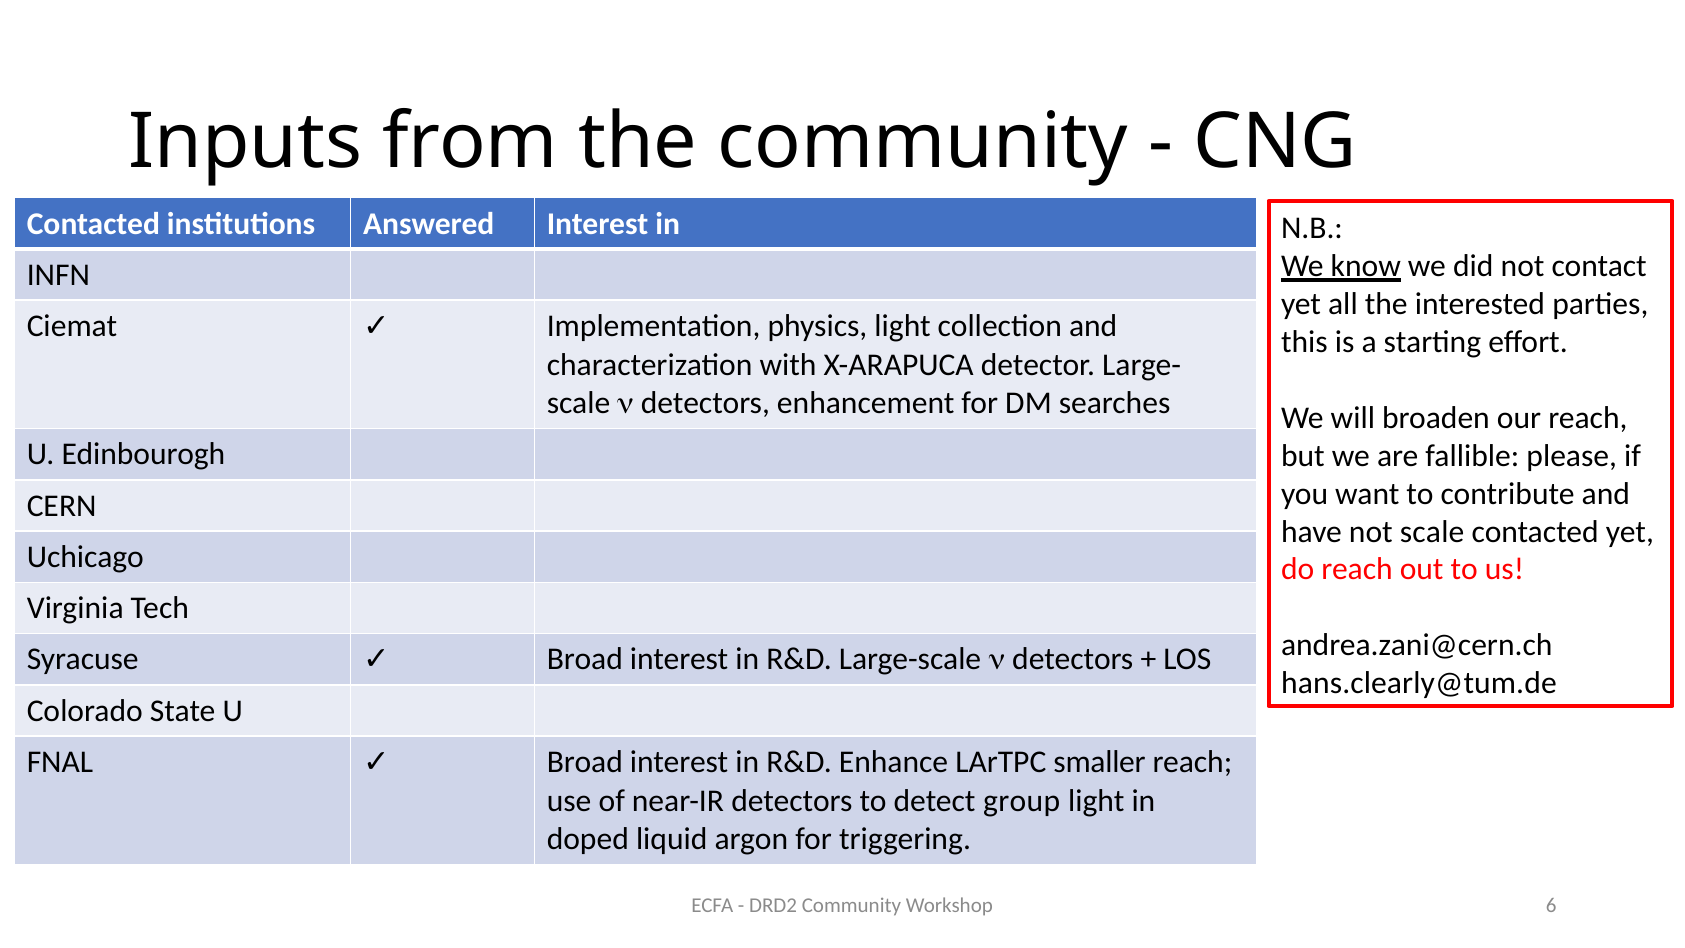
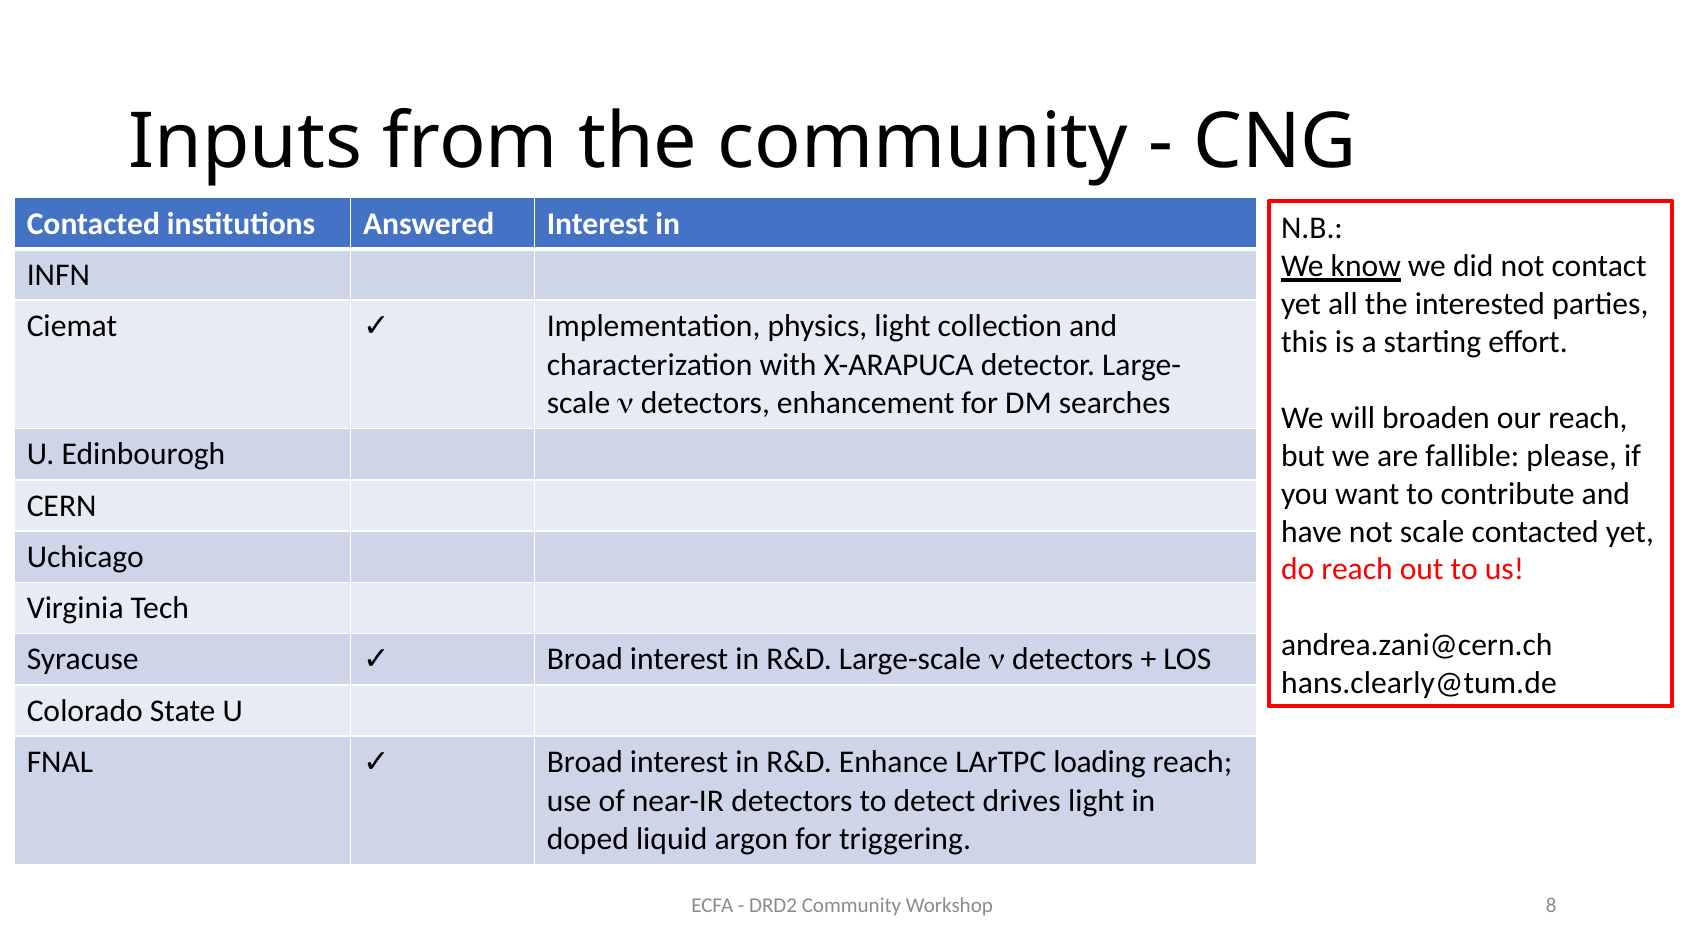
smaller: smaller -> loading
group: group -> drives
6: 6 -> 8
